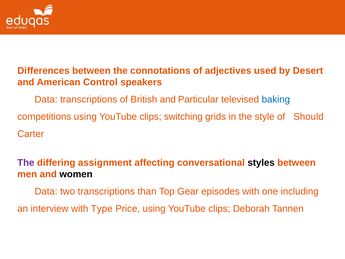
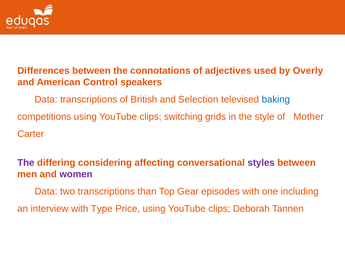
Desert: Desert -> Overly
Particular: Particular -> Selection
Should: Should -> Mother
assignment: assignment -> considering
styles colour: black -> purple
women colour: black -> purple
